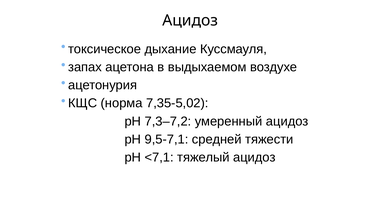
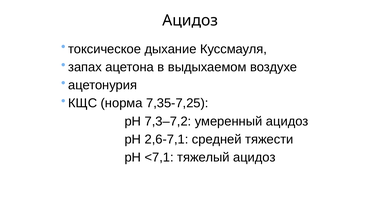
7,35-5,02: 7,35-5,02 -> 7,35-7,25
9,5-7,1: 9,5-7,1 -> 2,6-7,1
